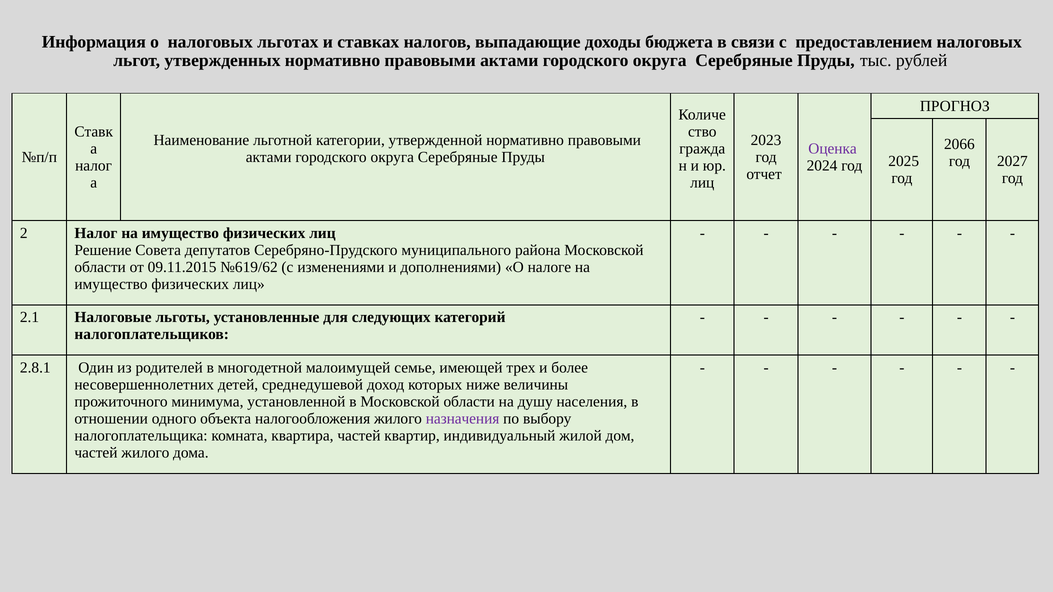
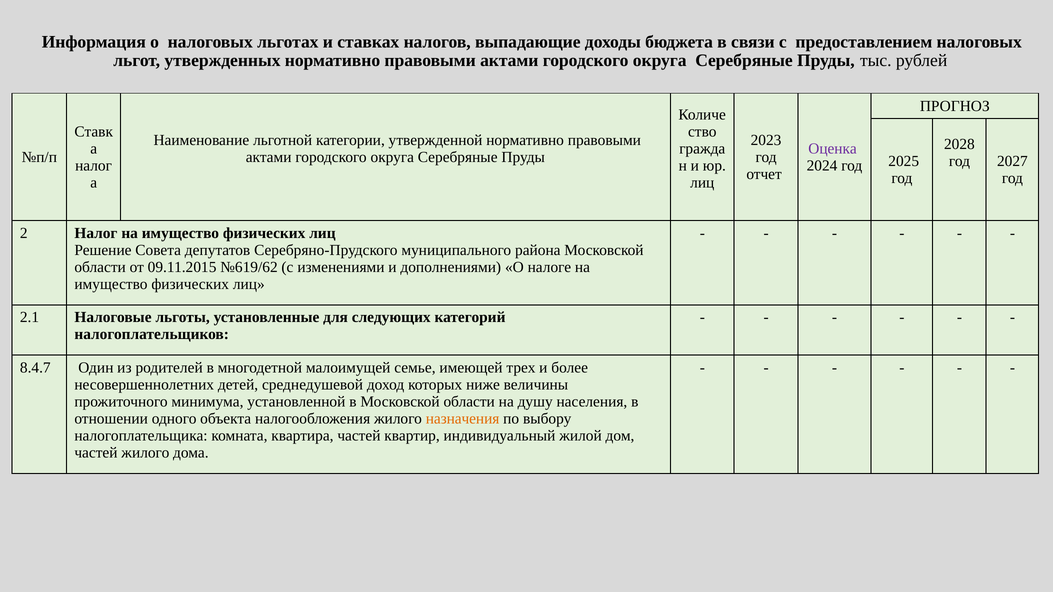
2066: 2066 -> 2028
2.8.1: 2.8.1 -> 8.4.7
назначения colour: purple -> orange
